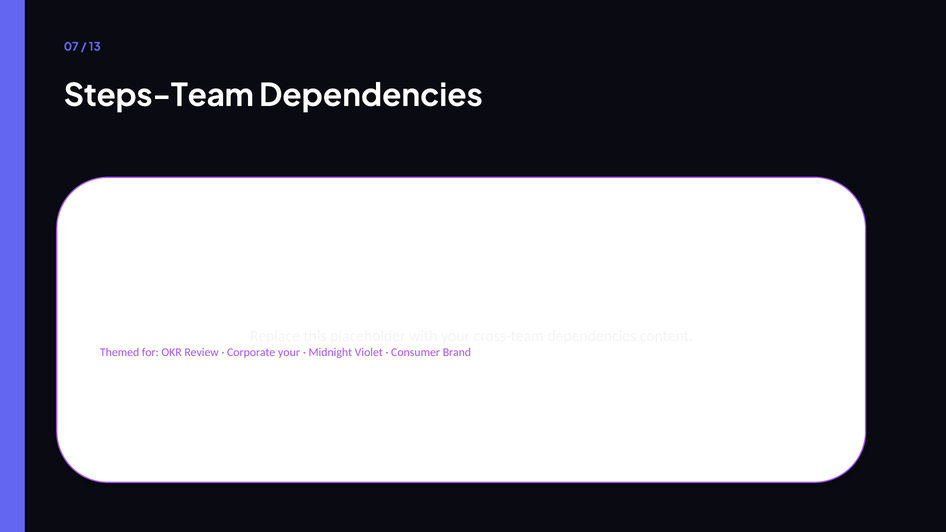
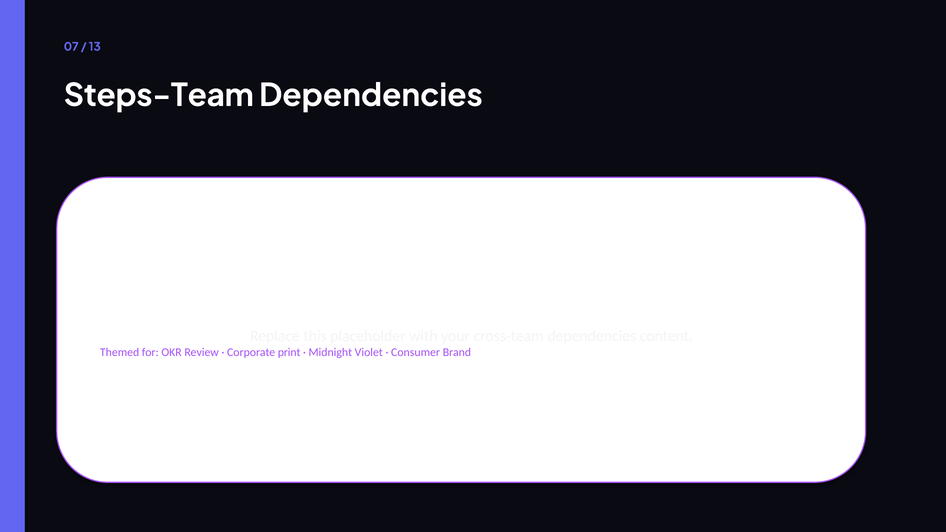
Corporate your: your -> print
